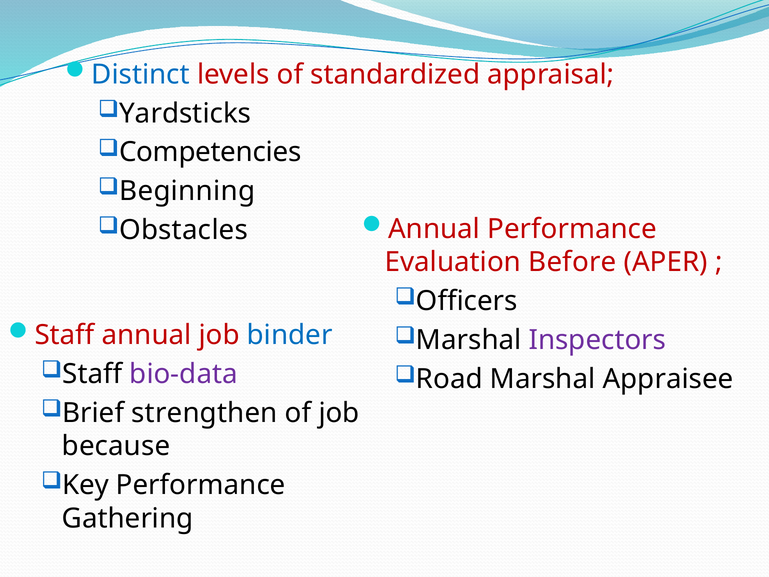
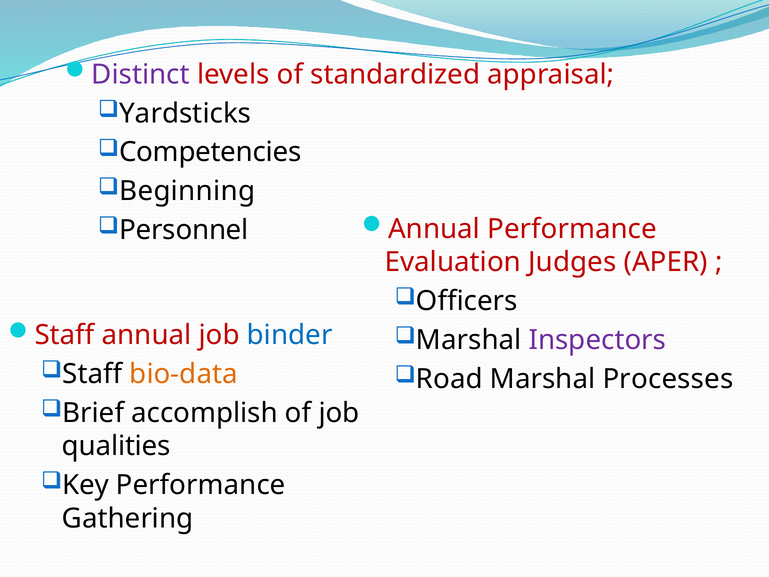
Distinct colour: blue -> purple
Obstacles: Obstacles -> Personnel
Before: Before -> Judges
bio-data colour: purple -> orange
Appraisee: Appraisee -> Processes
strengthen: strengthen -> accomplish
because: because -> qualities
